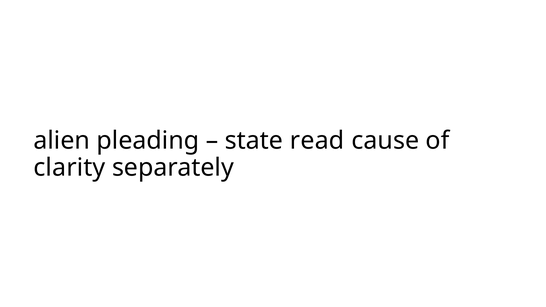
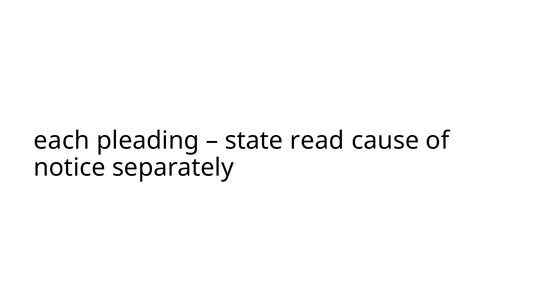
alien: alien -> each
clarity: clarity -> notice
